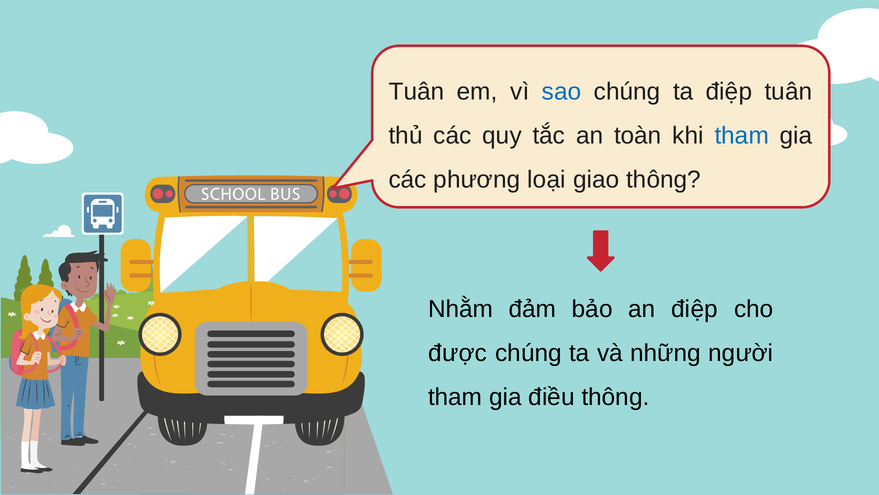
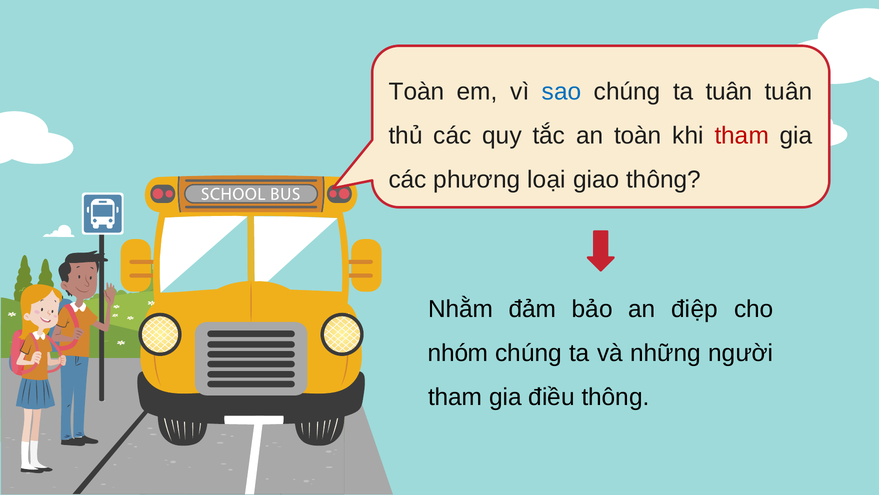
Tuân at (416, 91): Tuân -> Toàn
ta điệp: điệp -> tuân
tham at (742, 135) colour: blue -> red
được: được -> nhóm
